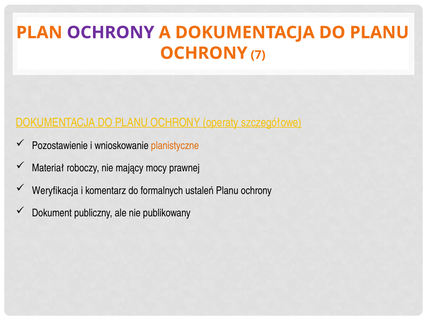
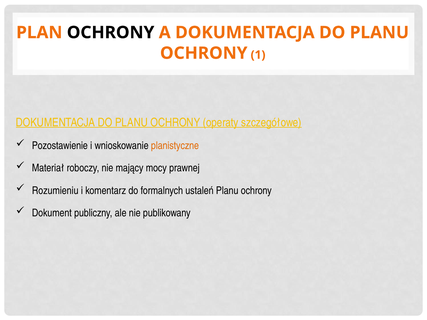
OCHRONY at (111, 33) colour: purple -> black
7: 7 -> 1
Weryfikacja: Weryfikacja -> Rozumieniu
